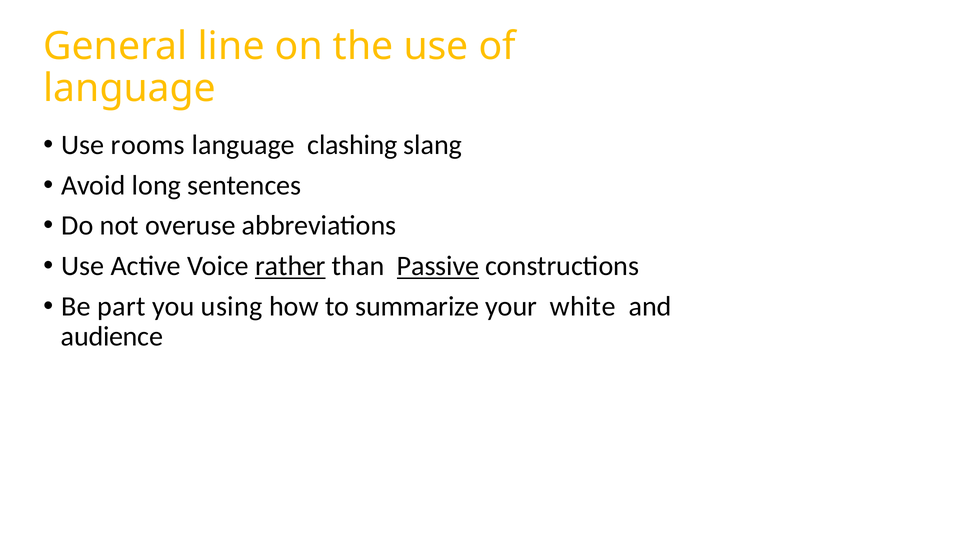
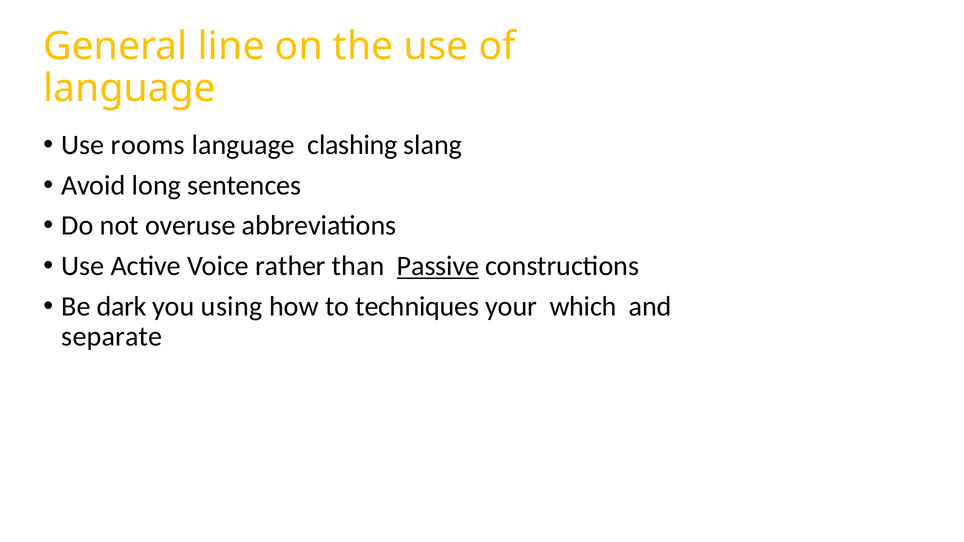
rather underline: present -> none
part: part -> dark
summarize: summarize -> techniques
white: white -> which
audience: audience -> separate
